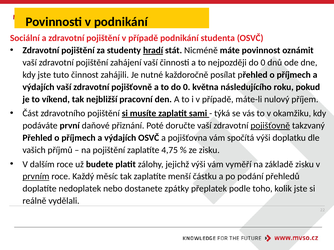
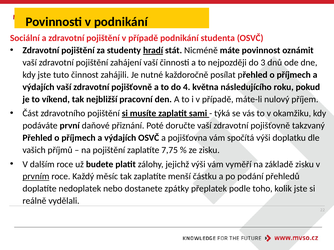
nejpozději do 0: 0 -> 3
to do 0: 0 -> 4
pojišťovně at (270, 126) underline: present -> none
4,75: 4,75 -> 7,75
